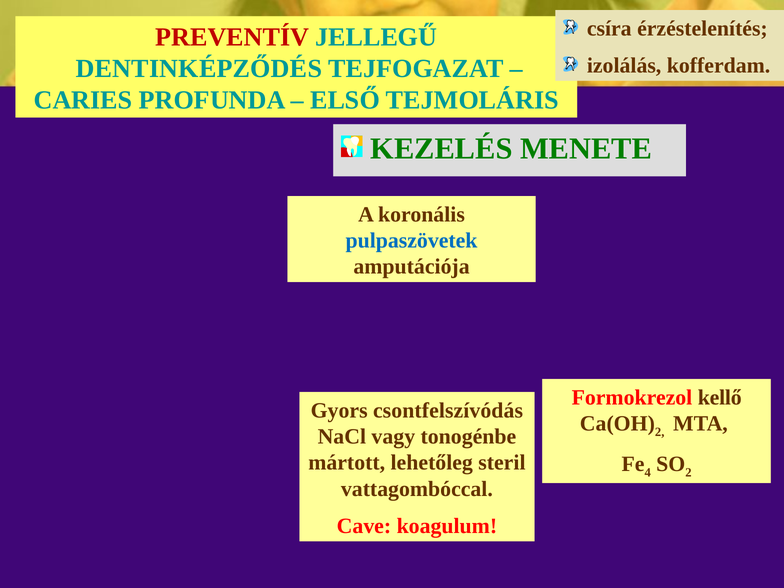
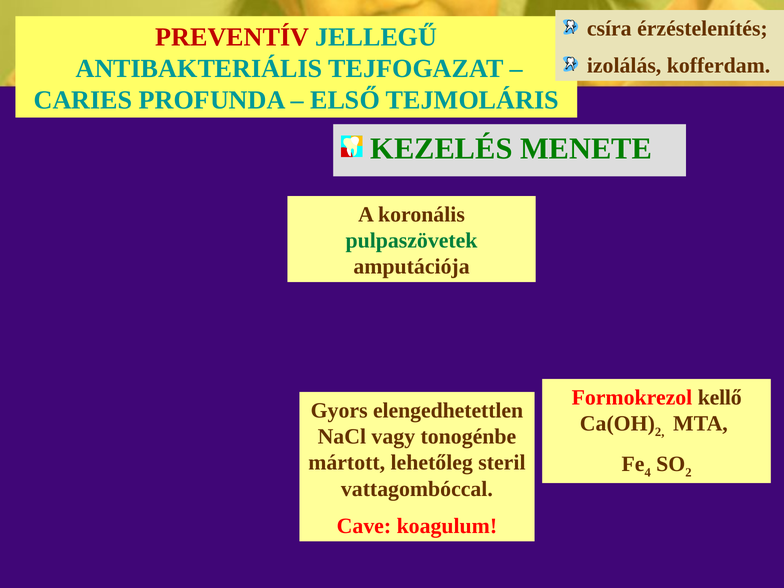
DENTINKÉPZŐDÉS: DENTINKÉPZŐDÉS -> ANTIBAKTERIÁLIS
pulpaszövetek colour: blue -> green
csontfelszívódás: csontfelszívódás -> elengedhetettlen
